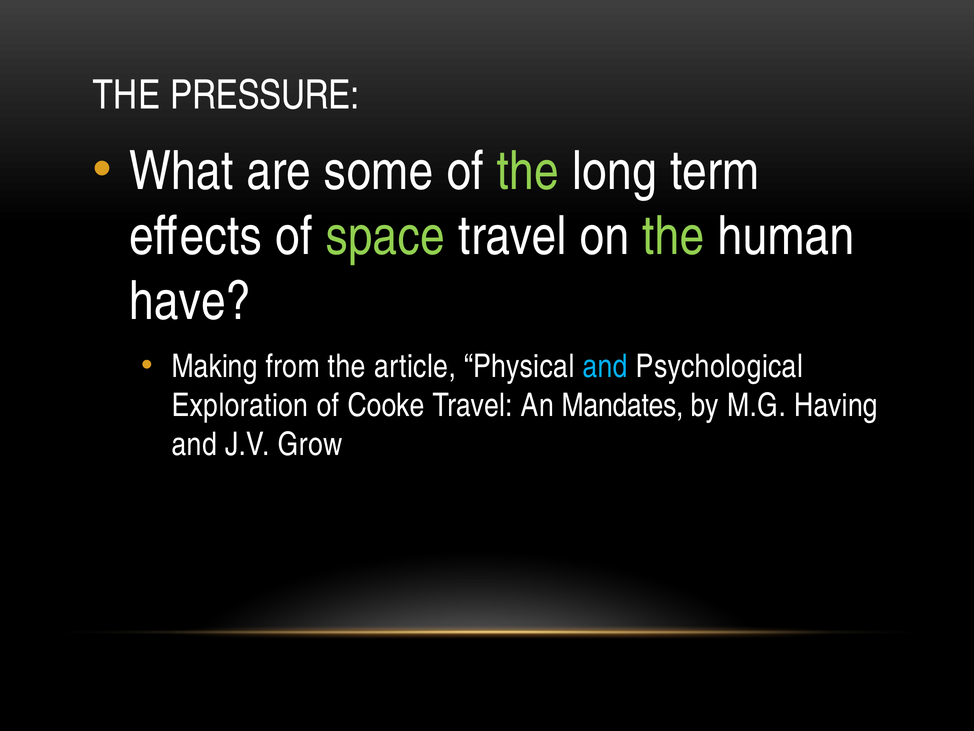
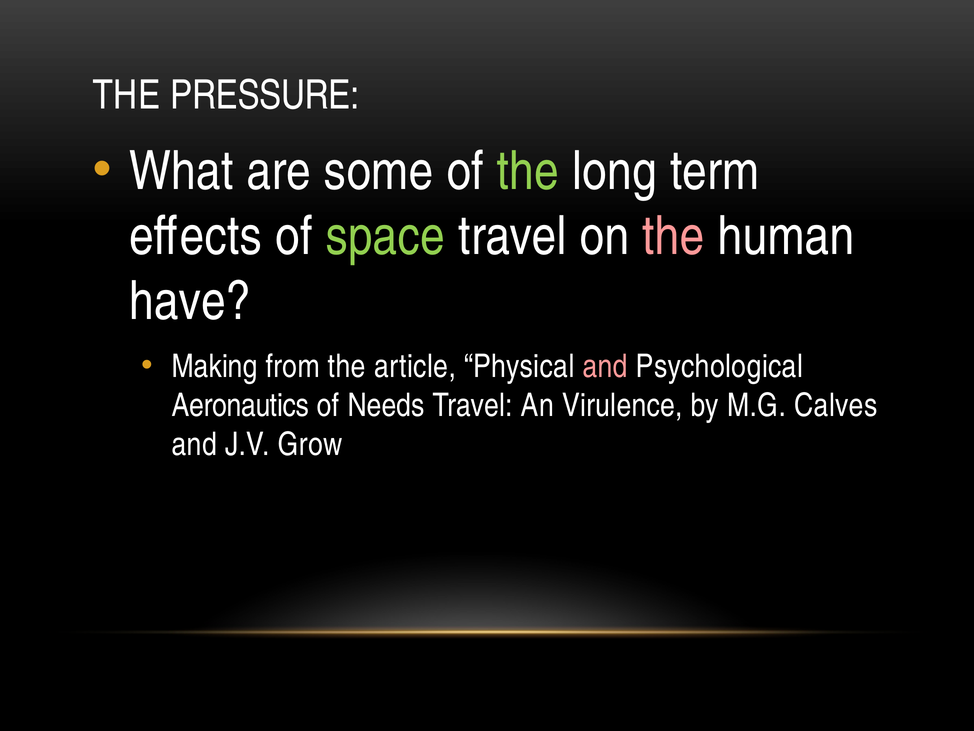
the at (673, 236) colour: light green -> pink
and at (605, 366) colour: light blue -> pink
Exploration: Exploration -> Aeronautics
Cooke: Cooke -> Needs
Mandates: Mandates -> Virulence
Having: Having -> Calves
